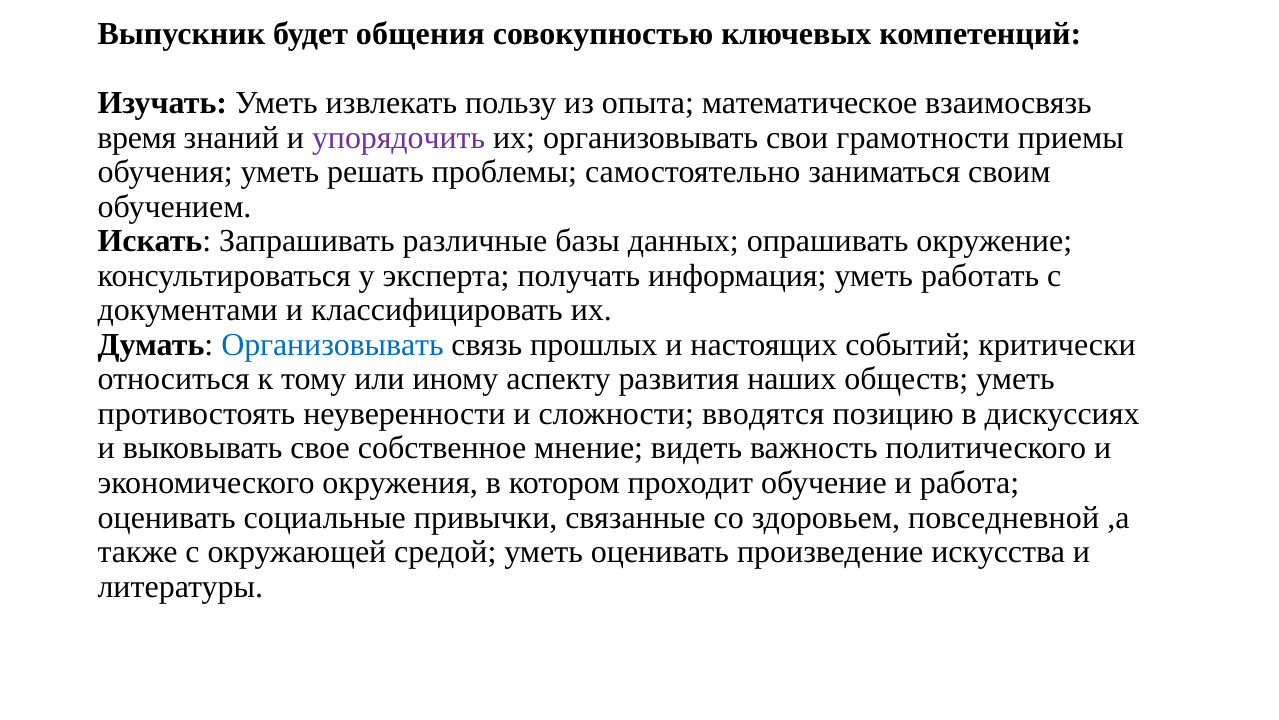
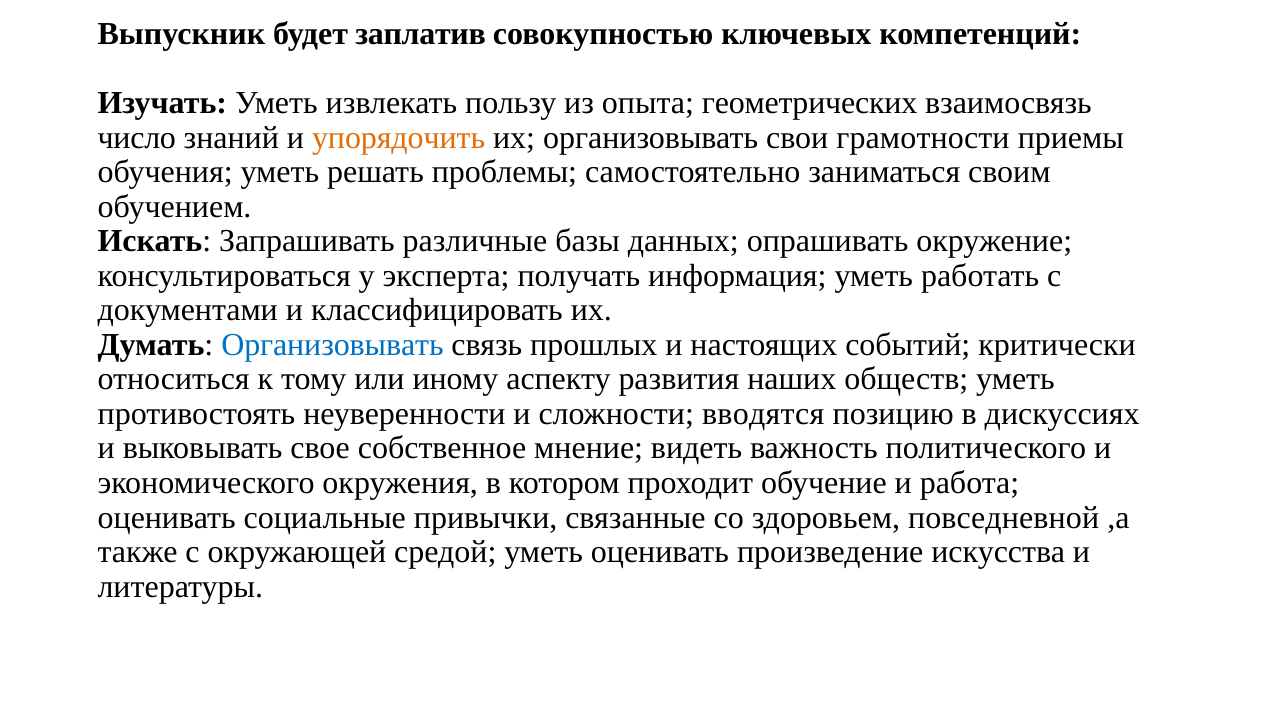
общения: общения -> заплатив
математическое: математическое -> геометрических
время: время -> число
упорядочить colour: purple -> orange
